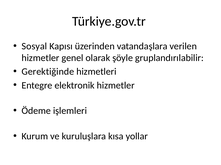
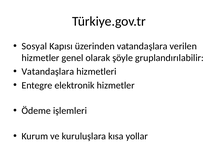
Gerektiğinde at (48, 72): Gerektiğinde -> Vatandaşlara
